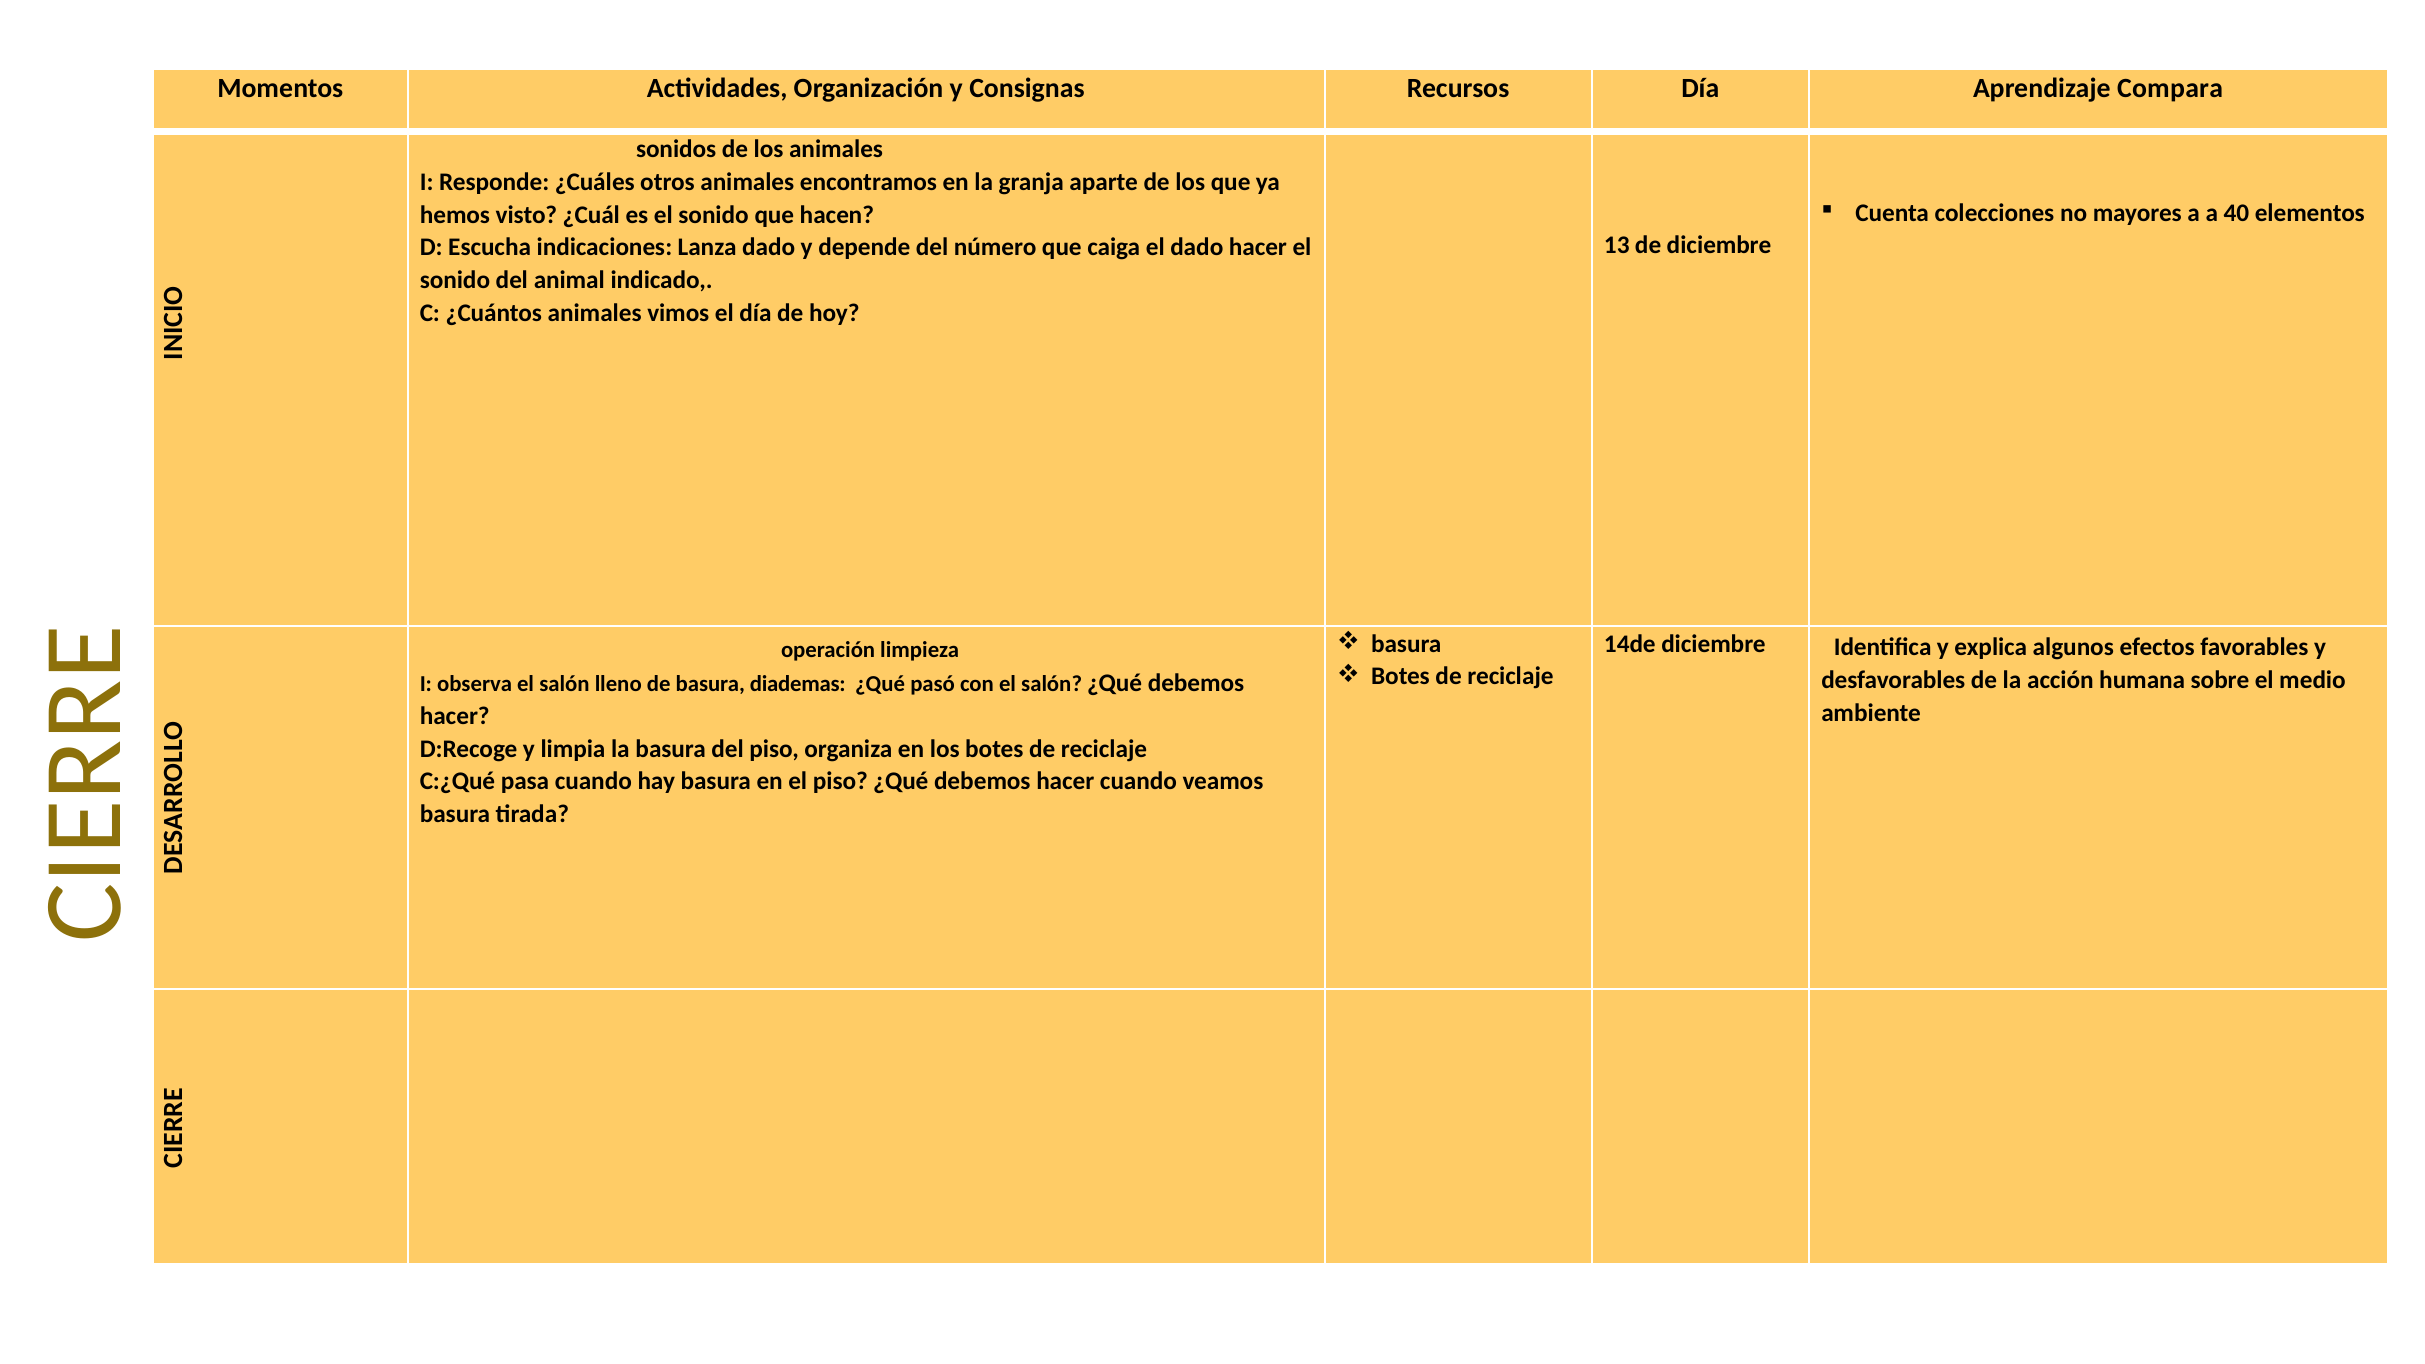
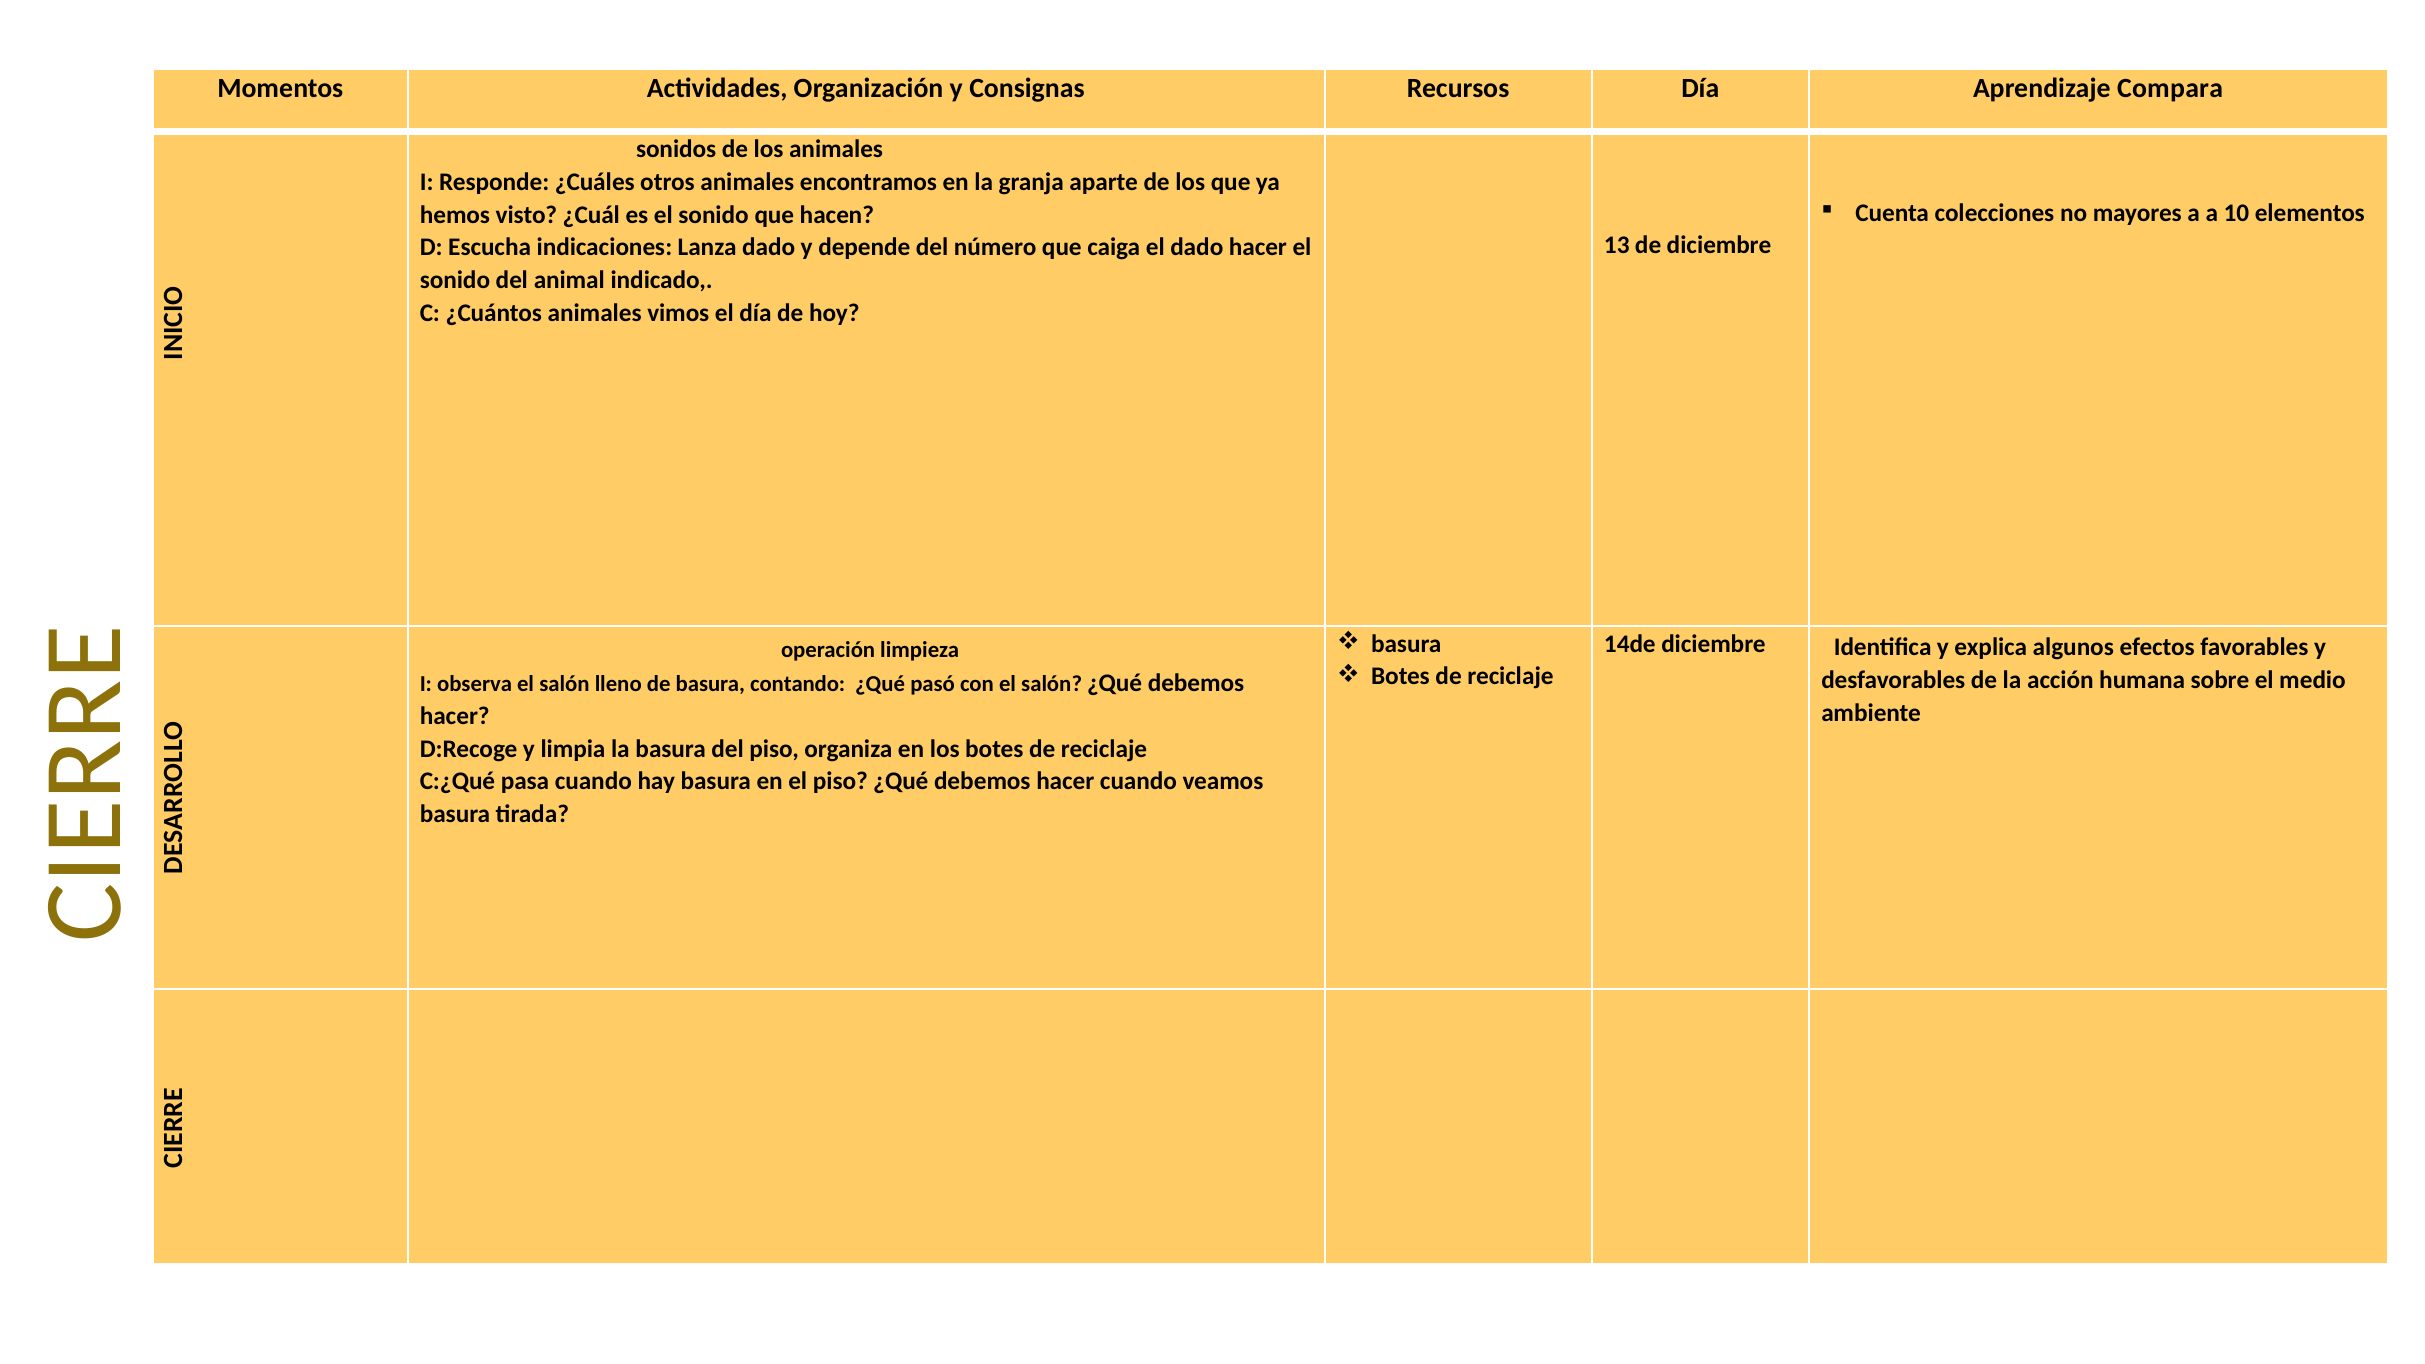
40: 40 -> 10
diademas: diademas -> contando
